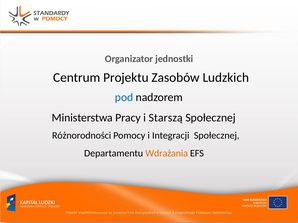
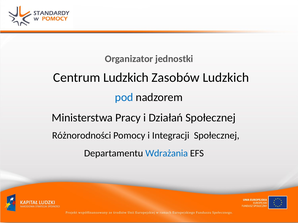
Centrum Projektu: Projektu -> Ludzkich
Starszą: Starszą -> Działań
Wdrażania colour: orange -> blue
